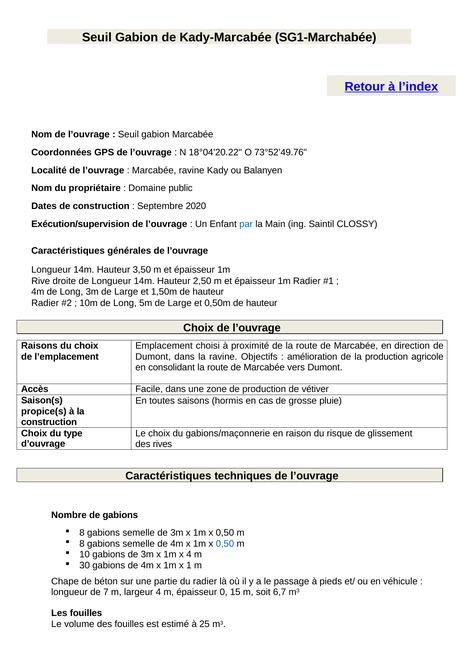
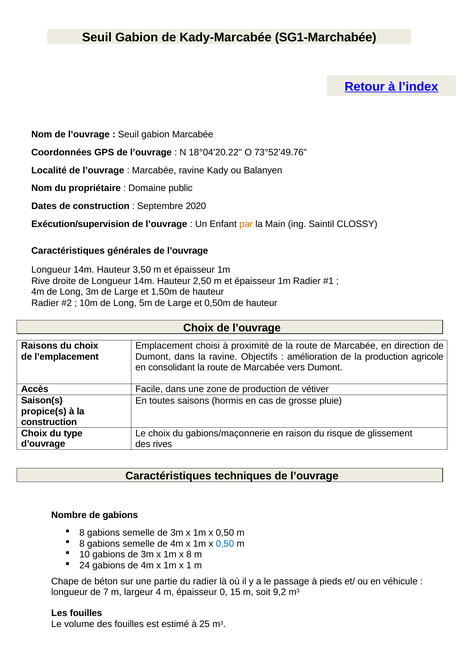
par colour: blue -> orange
x 4: 4 -> 8
30: 30 -> 24
6,7: 6,7 -> 9,2
